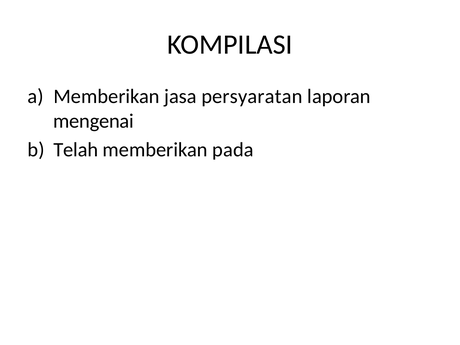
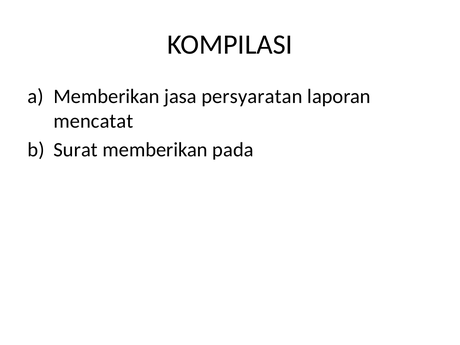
mengenai: mengenai -> mencatat
Telah: Telah -> Surat
